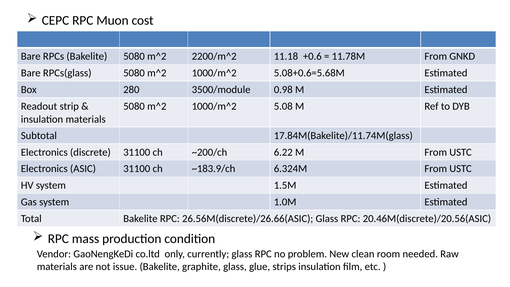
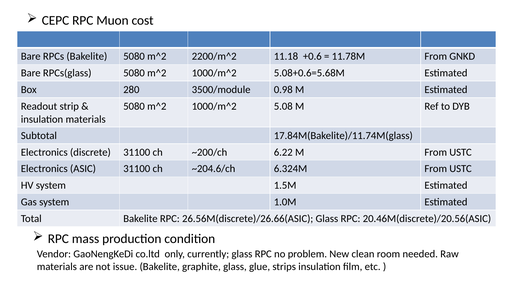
~183.9/ch: ~183.9/ch -> ~204.6/ch
